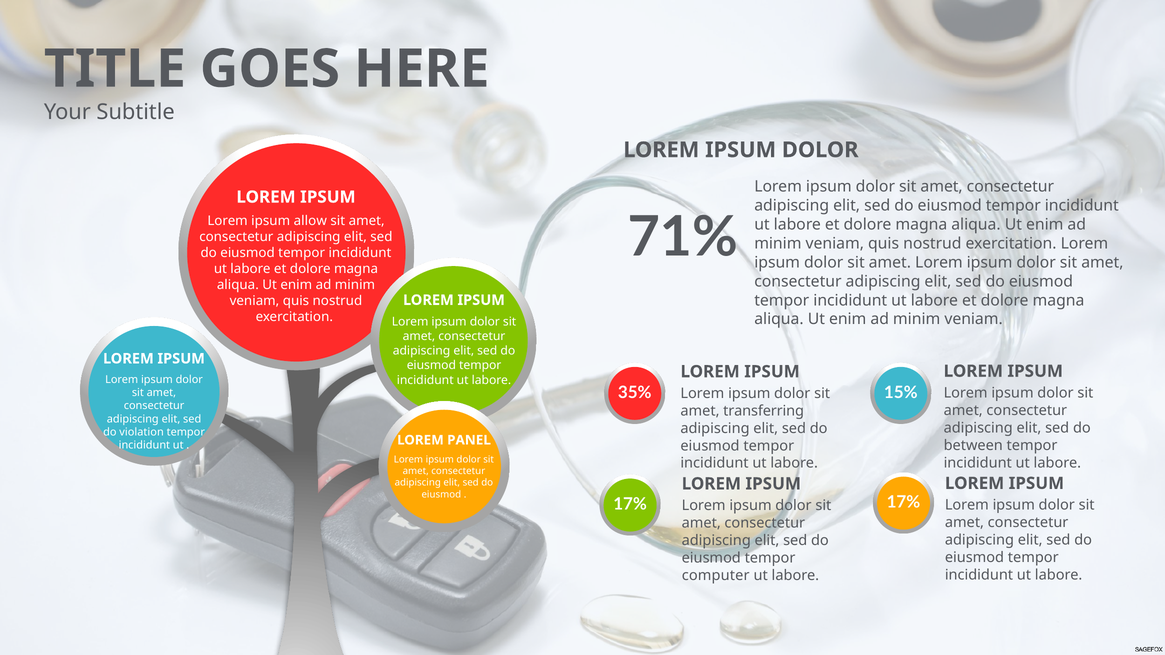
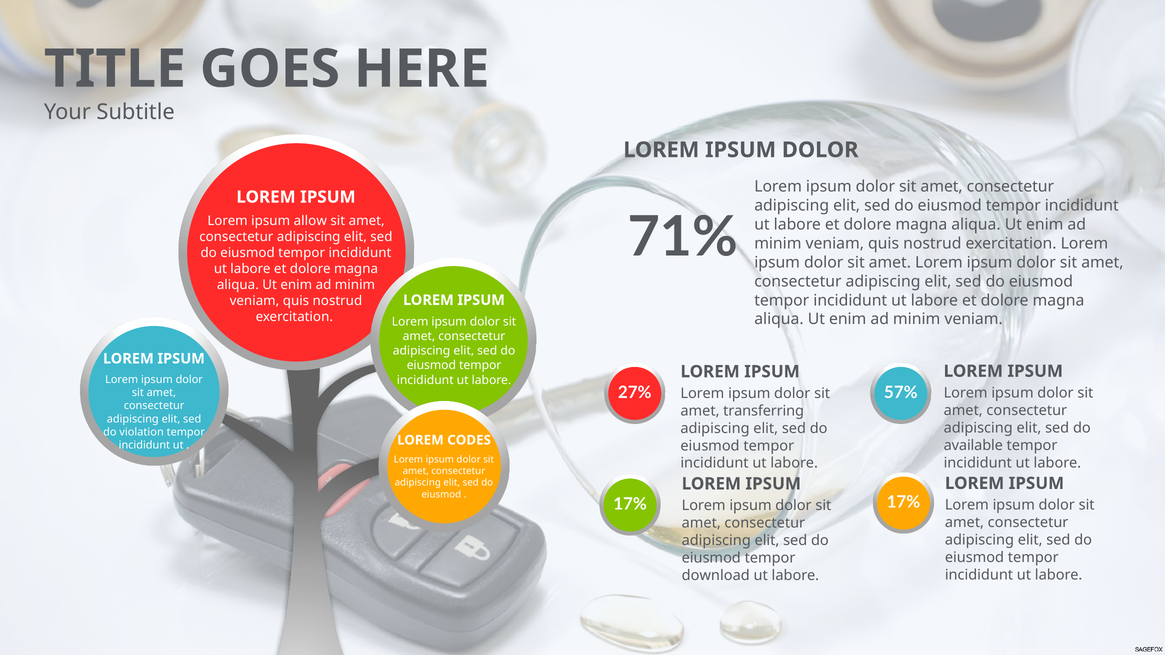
35%: 35% -> 27%
15%: 15% -> 57%
between: between -> available
PANEL: PANEL -> CODES
computer: computer -> download
